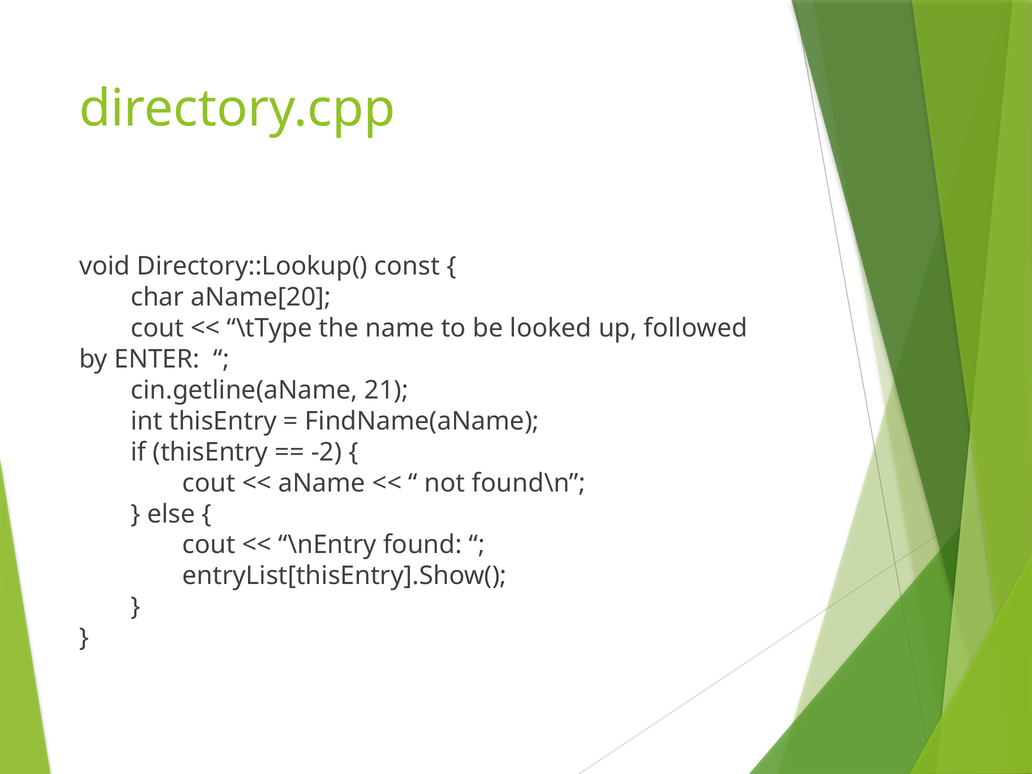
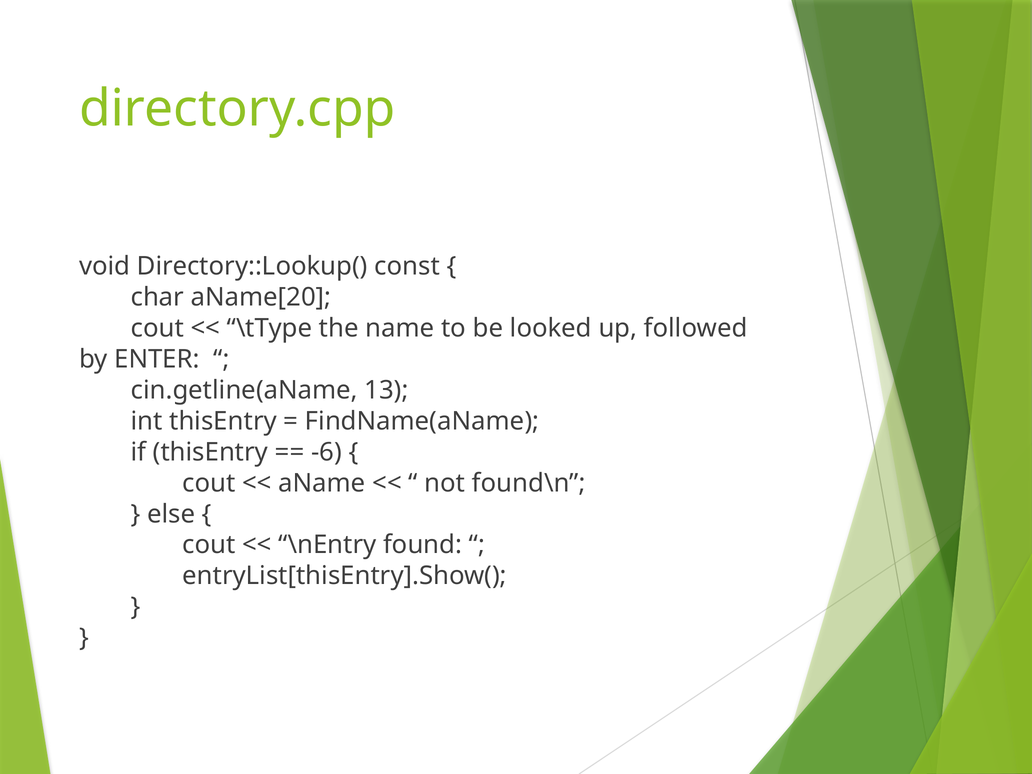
21: 21 -> 13
-2: -2 -> -6
